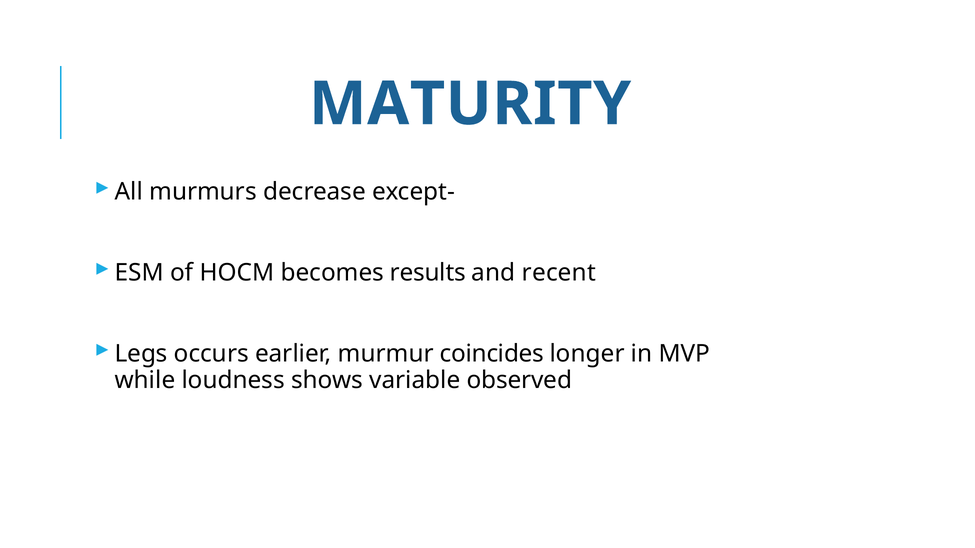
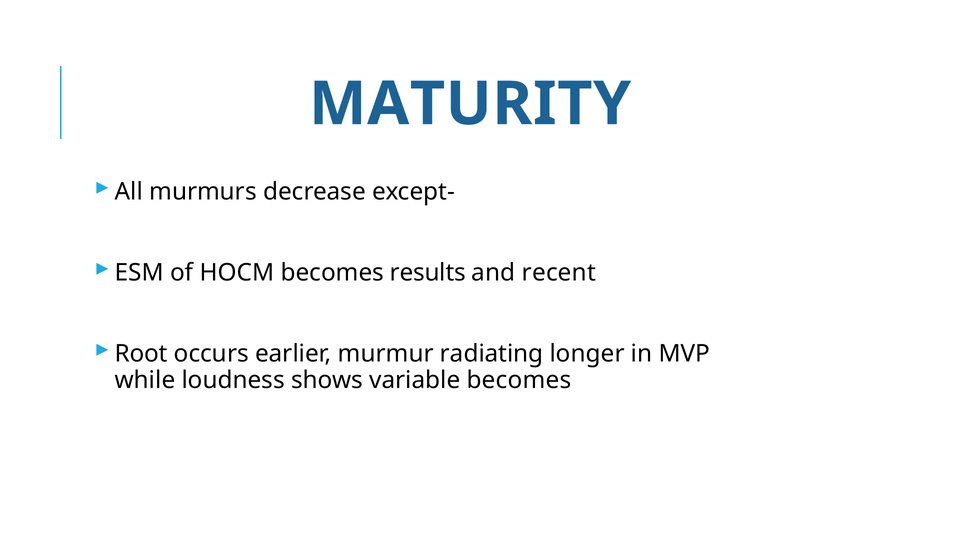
Legs: Legs -> Root
coincides: coincides -> radiating
variable observed: observed -> becomes
